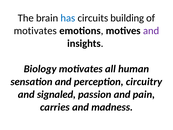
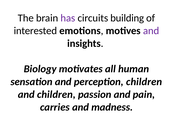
has colour: blue -> purple
motivates at (35, 31): motivates -> interested
perception circuitry: circuitry -> children
and signaled: signaled -> children
